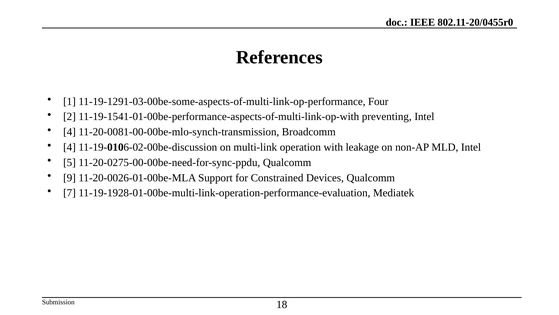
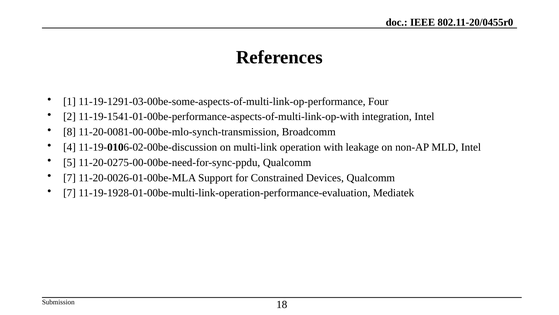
preventing: preventing -> integration
4 at (70, 132): 4 -> 8
9 at (70, 177): 9 -> 7
